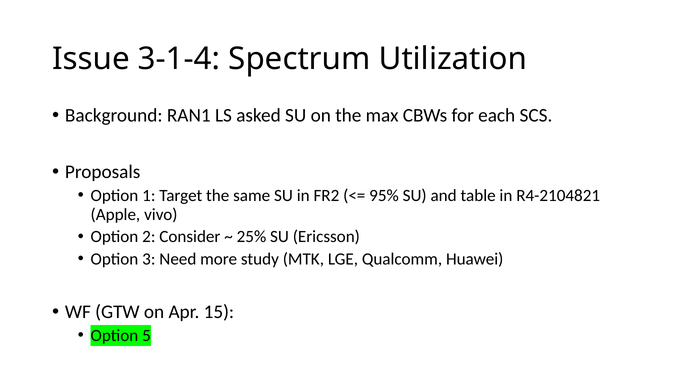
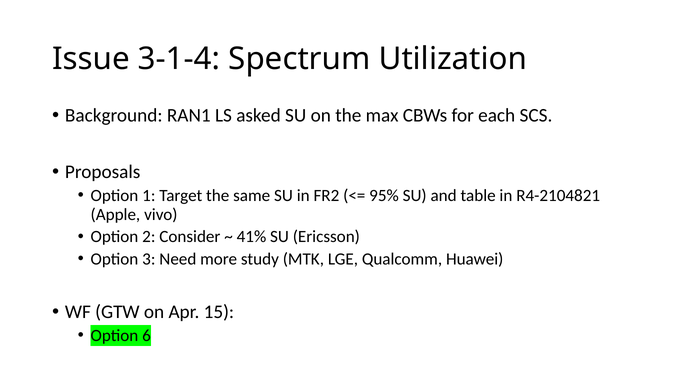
25%: 25% -> 41%
5: 5 -> 6
